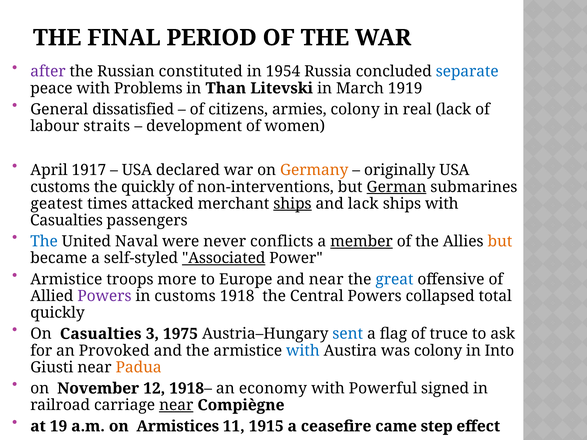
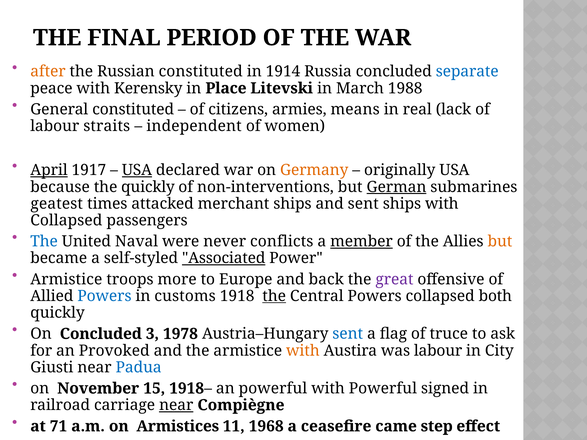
after colour: purple -> orange
1954: 1954 -> 1914
Problems: Problems -> Kerensky
Than: Than -> Place
1919: 1919 -> 1988
General dissatisfied: dissatisfied -> constituted
armies colony: colony -> means
development: development -> independent
April underline: none -> present
USA at (137, 170) underline: none -> present
customs at (60, 187): customs -> because
ships at (292, 204) underline: present -> none
and lack: lack -> sent
Casualties at (66, 220): Casualties -> Collapsed
and near: near -> back
great colour: blue -> purple
Powers at (104, 296) colour: purple -> blue
the at (274, 296) underline: none -> present
total: total -> both
On Casualties: Casualties -> Concluded
1975: 1975 -> 1978
with at (303, 351) colour: blue -> orange
was colony: colony -> labour
Into: Into -> City
Padua colour: orange -> blue
12: 12 -> 15
an economy: economy -> powerful
19: 19 -> 71
1915: 1915 -> 1968
